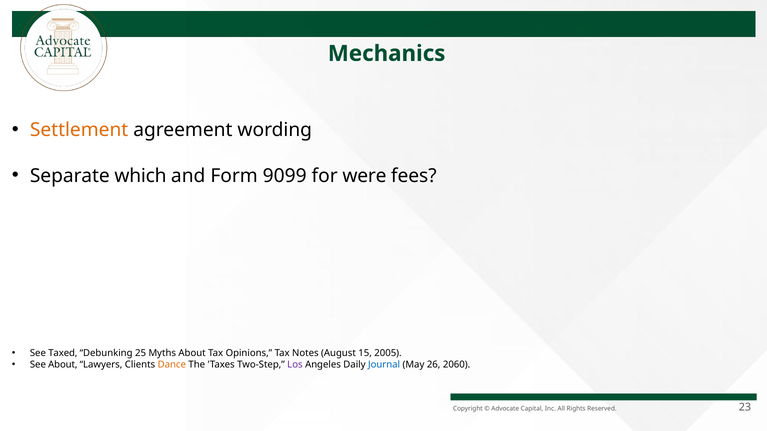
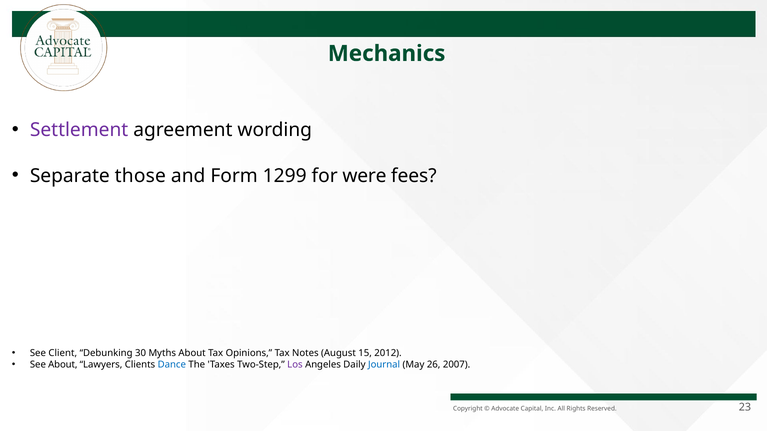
Settlement colour: orange -> purple
which: which -> those
9099: 9099 -> 1299
Taxed: Taxed -> Client
25: 25 -> 30
2005: 2005 -> 2012
Dance colour: orange -> blue
2060: 2060 -> 2007
